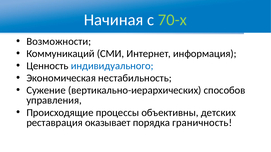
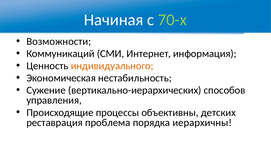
индивидуального colour: blue -> orange
оказывает: оказывает -> проблема
граничность: граничность -> иерархичны
